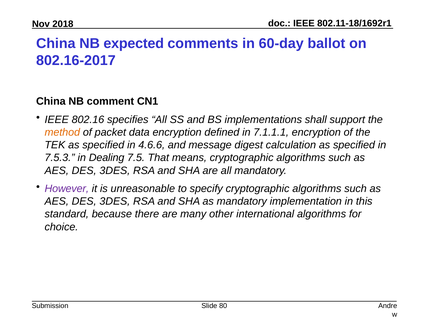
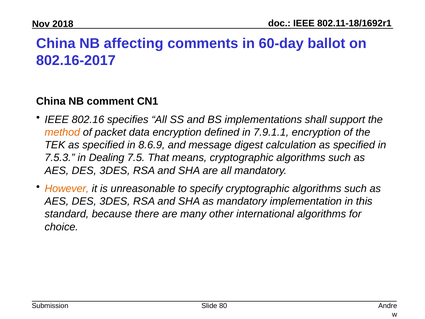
expected: expected -> affecting
7.1.1.1: 7.1.1.1 -> 7.9.1.1
4.6.6: 4.6.6 -> 8.6.9
However colour: purple -> orange
